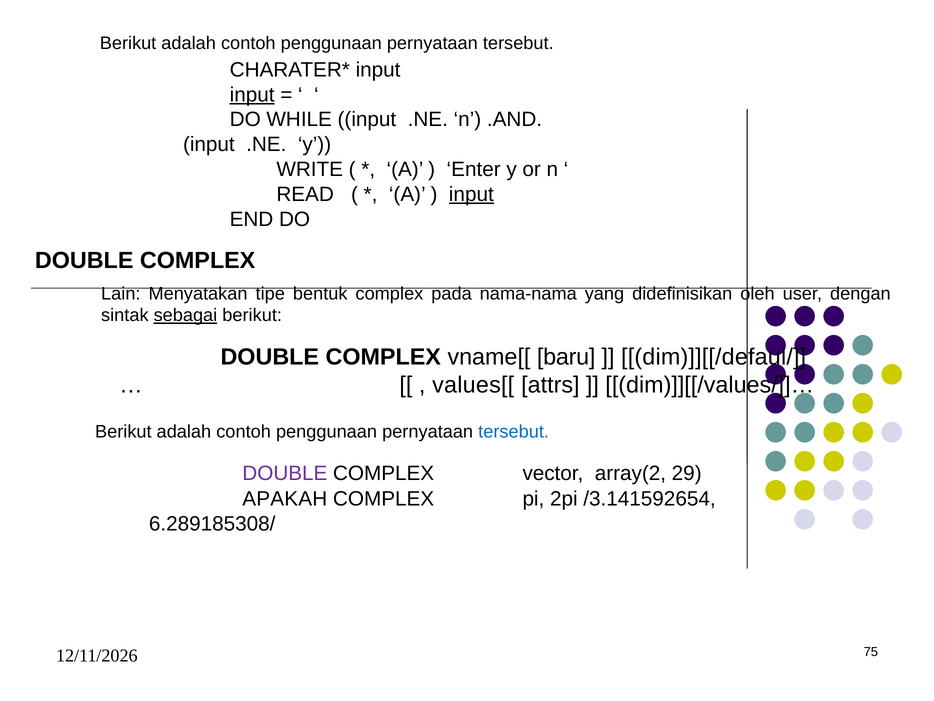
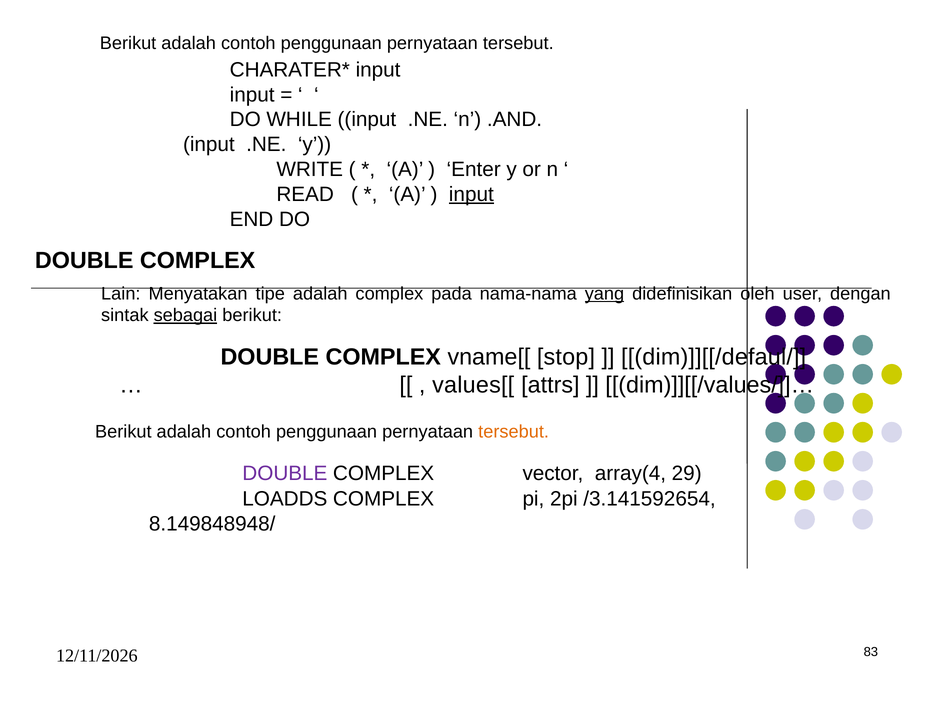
input at (252, 95) underline: present -> none
tipe bentuk: bentuk -> adalah
yang underline: none -> present
baru: baru -> stop
tersebut at (514, 432) colour: blue -> orange
array(2: array(2 -> array(4
APAKAH: APAKAH -> LOADDS
6.289185308/: 6.289185308/ -> 8.149848948/
75: 75 -> 83
